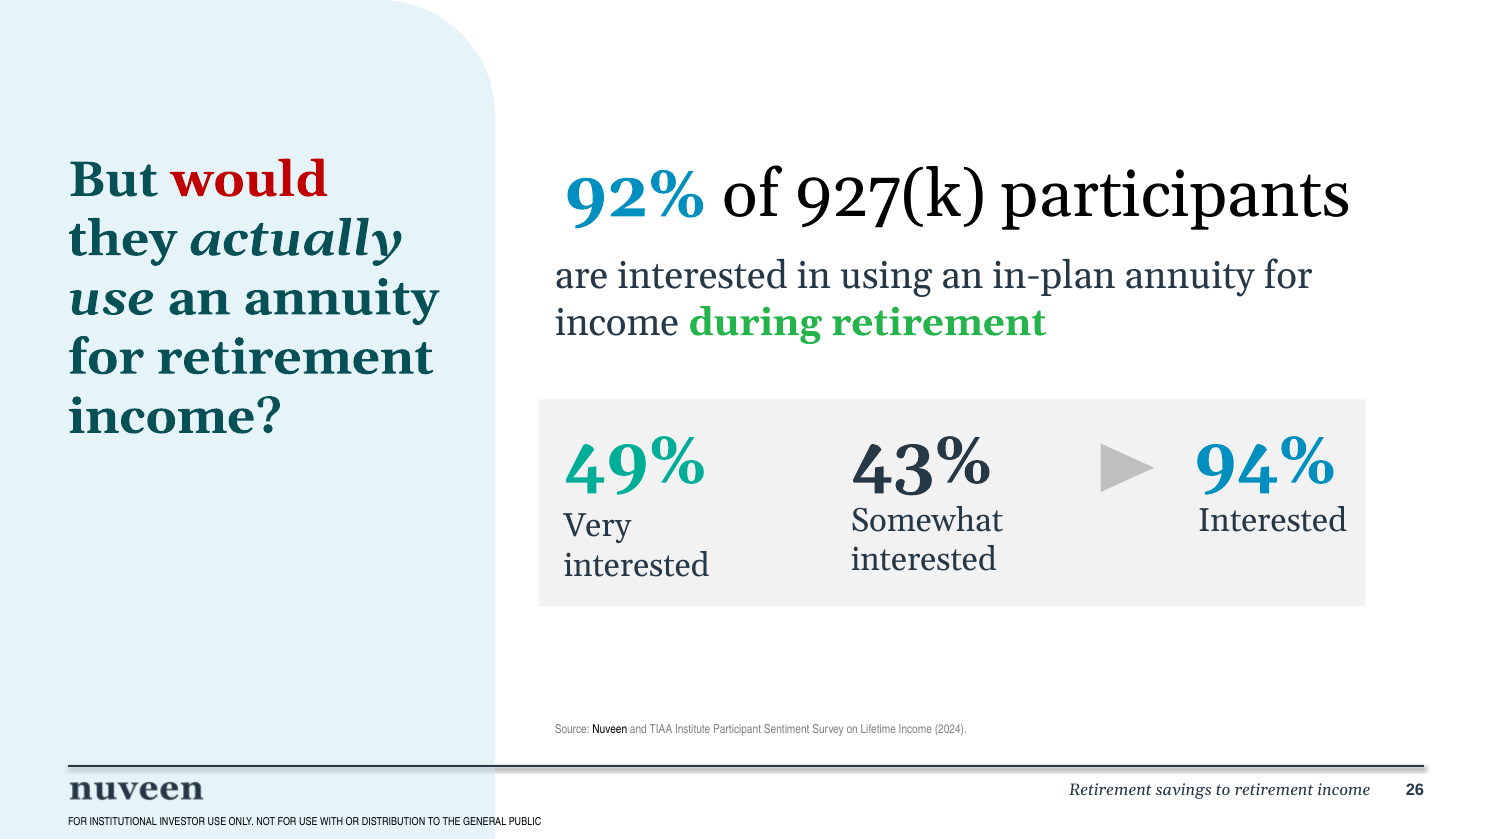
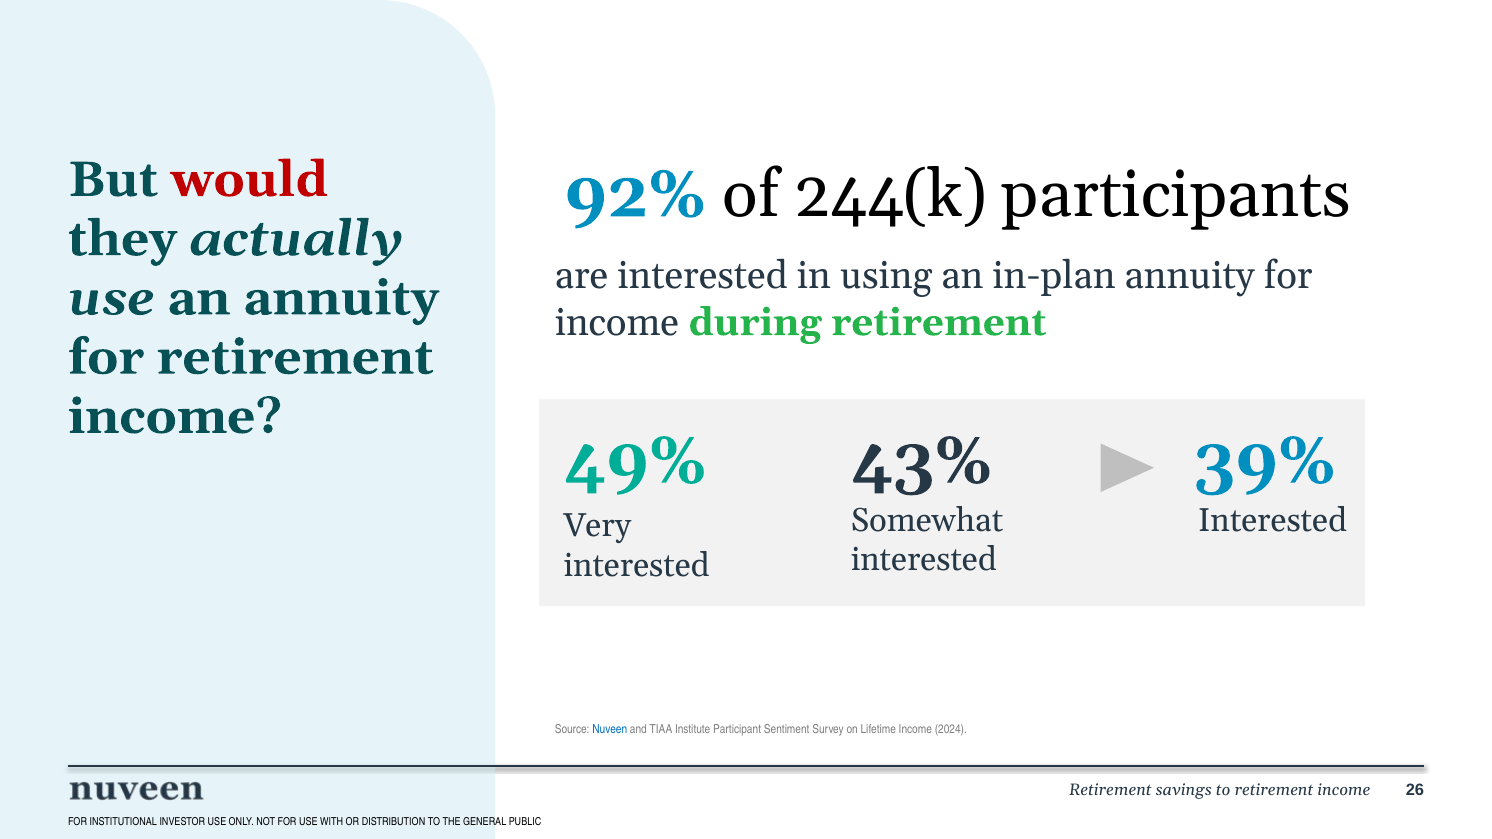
927(k: 927(k -> 244(k
94%: 94% -> 39%
Nuveen colour: black -> blue
